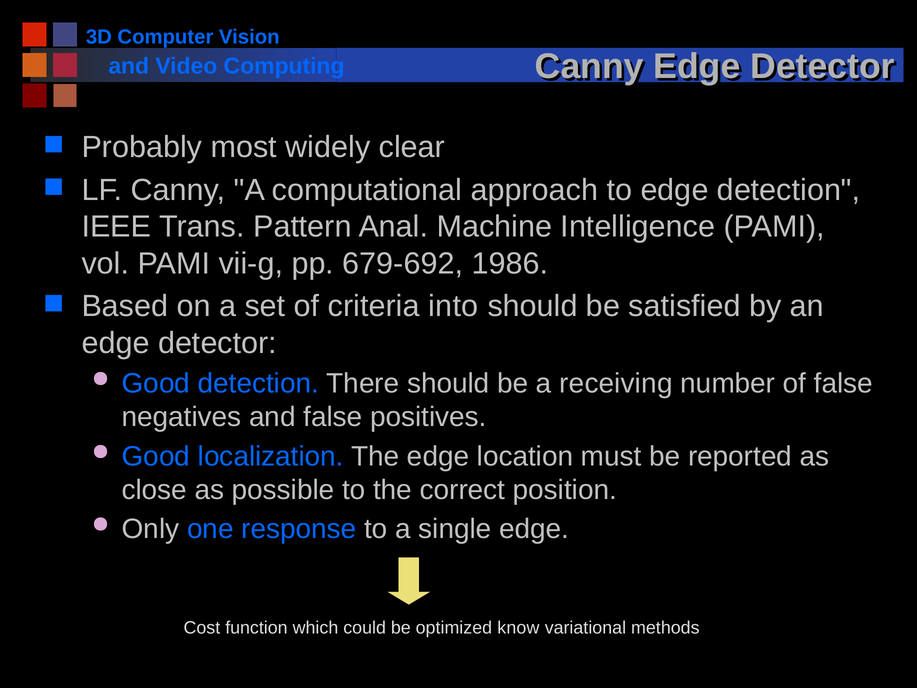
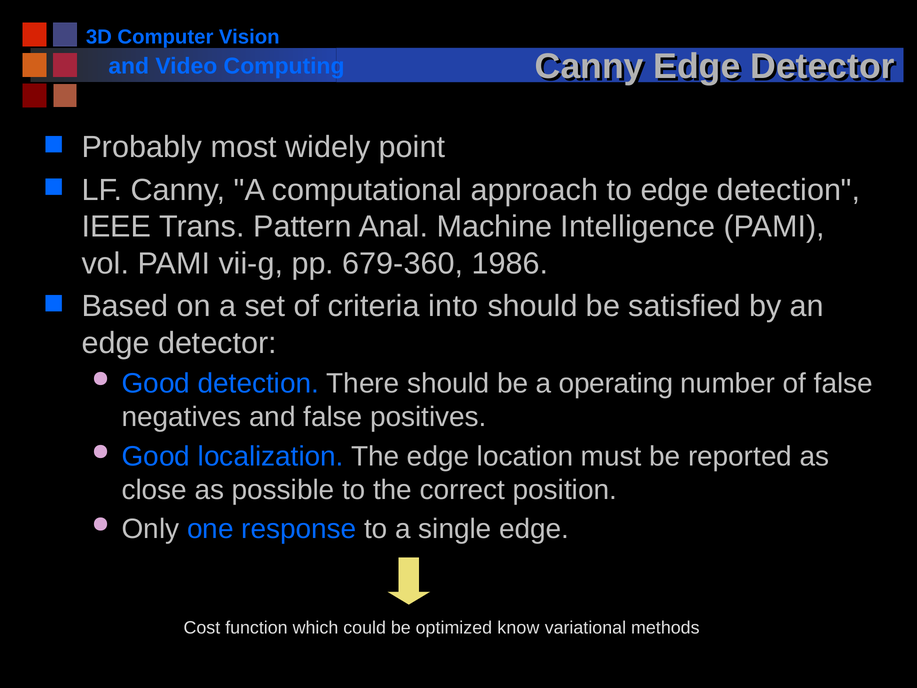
clear: clear -> point
679-692: 679-692 -> 679-360
receiving: receiving -> operating
